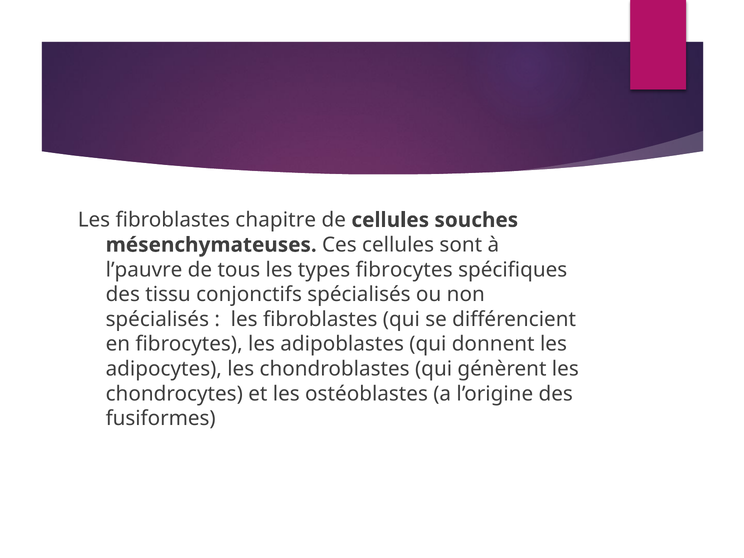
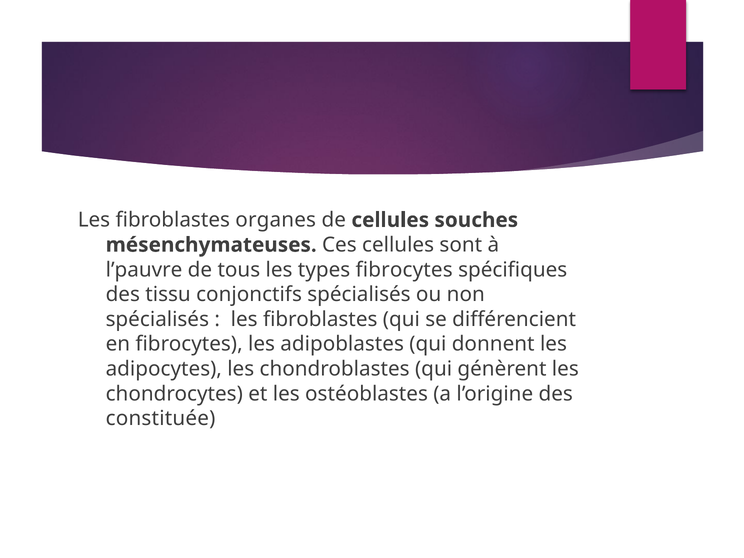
chapitre: chapitre -> organes
fusiformes: fusiformes -> constituée
